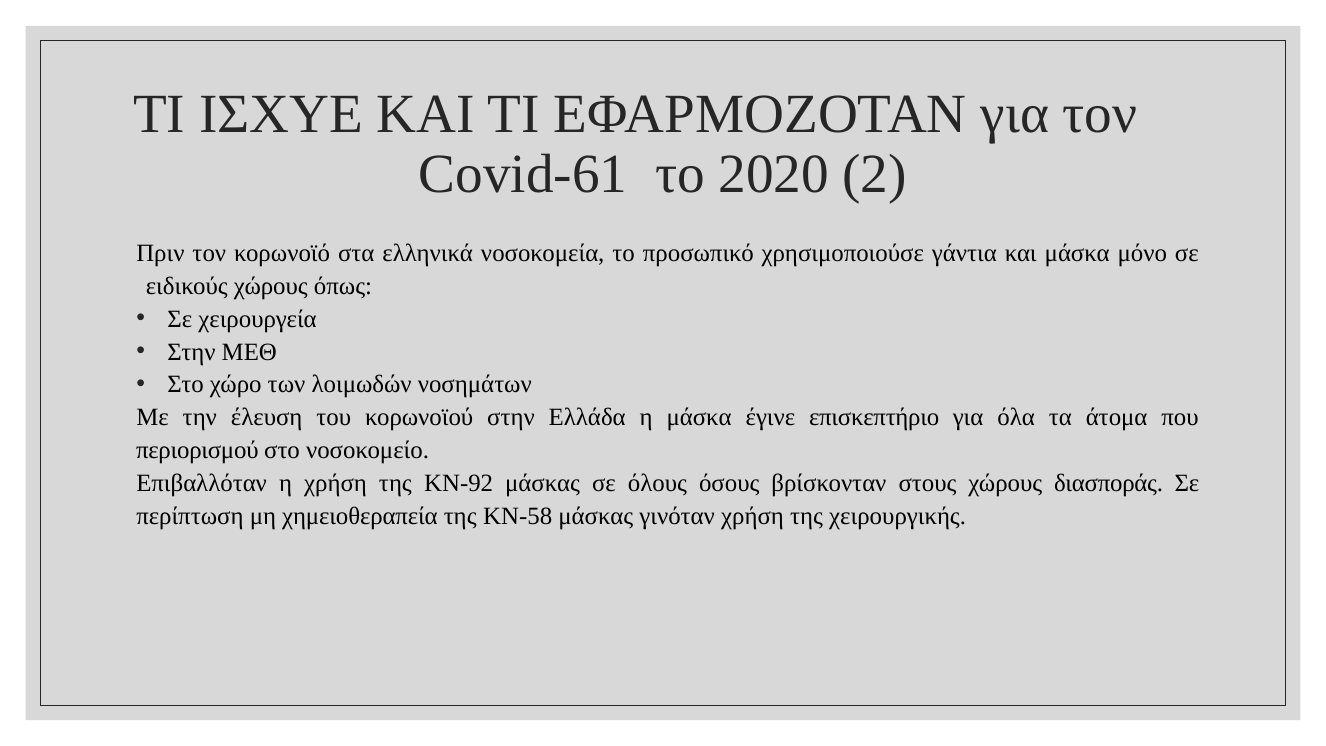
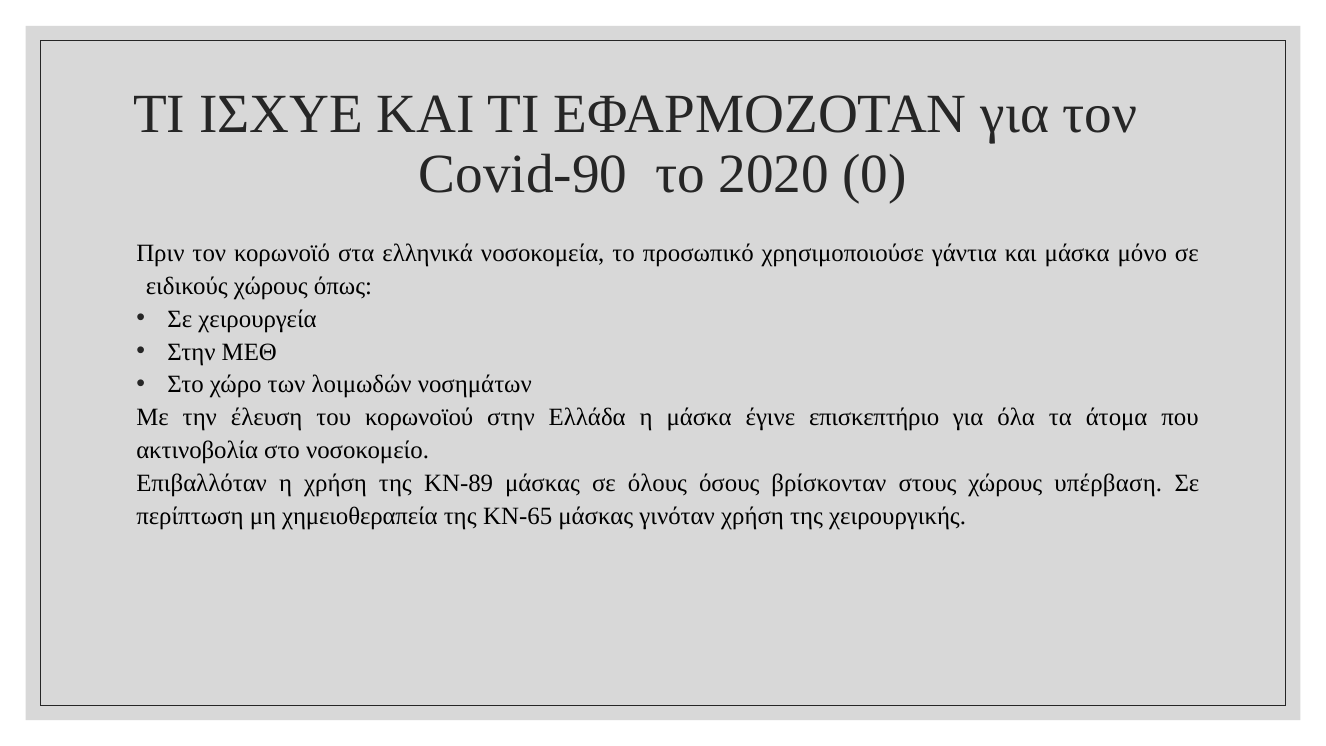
Covid-61: Covid-61 -> Covid-90
2: 2 -> 0
περιορισμού: περιορισμού -> ακτινοβολία
KN-92: KN-92 -> KN-89
διασποράς: διασποράς -> υπέρβαση
KN-58: KN-58 -> KN-65
